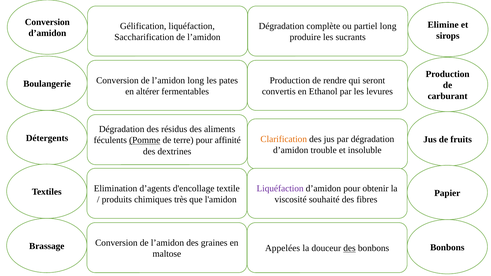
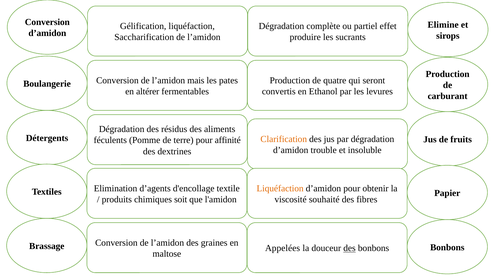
partiel long: long -> effet
rendre: rendre -> quatre
l’amidon long: long -> mais
Pomme underline: present -> none
Liquéfaction at (280, 189) colour: purple -> orange
très: très -> soit
